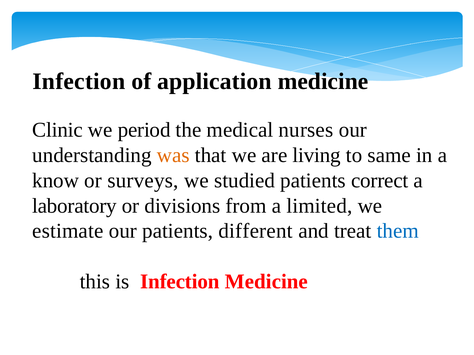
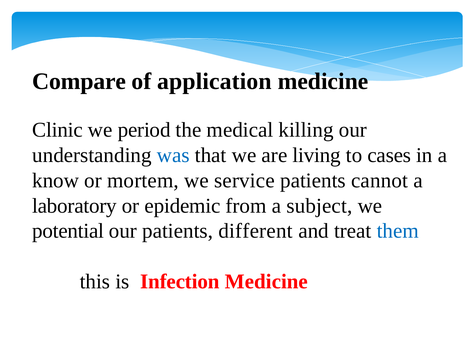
Infection at (79, 81): Infection -> Compare
nurses: nurses -> killing
was colour: orange -> blue
same: same -> cases
surveys: surveys -> mortem
studied: studied -> service
correct: correct -> cannot
divisions: divisions -> epidemic
limited: limited -> subject
estimate: estimate -> potential
